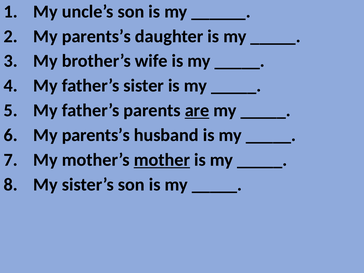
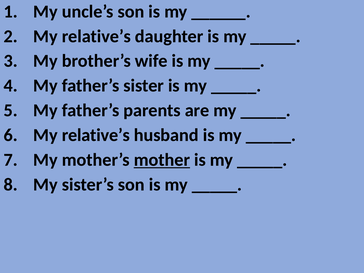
parents’s at (96, 36): parents’s -> relative’s
are underline: present -> none
parents’s at (96, 135): parents’s -> relative’s
